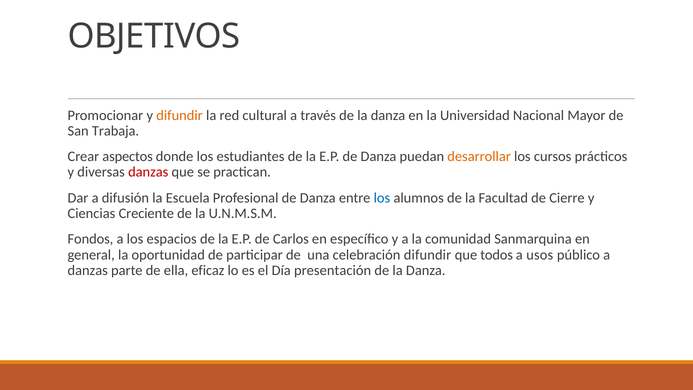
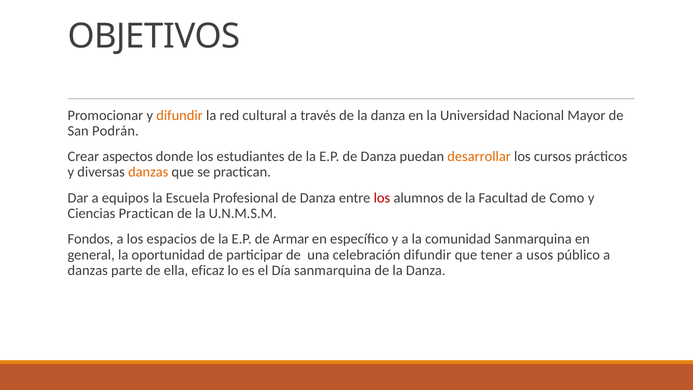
Trabaja: Trabaja -> Podrán
danzas at (148, 172) colour: red -> orange
difusión: difusión -> equipos
los at (382, 198) colour: blue -> red
Cierre: Cierre -> Como
Ciencias Creciente: Creciente -> Practican
Carlos: Carlos -> Armar
todos: todos -> tener
Día presentación: presentación -> sanmarquina
